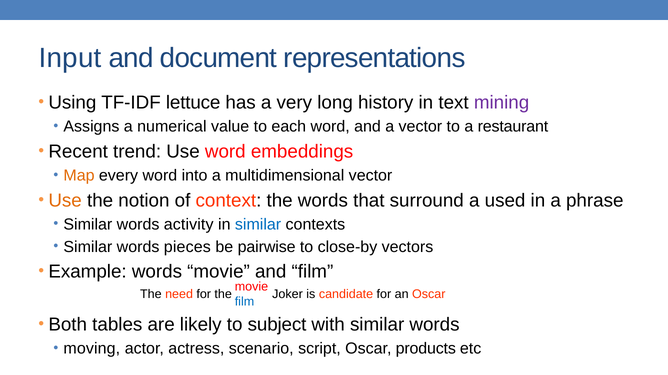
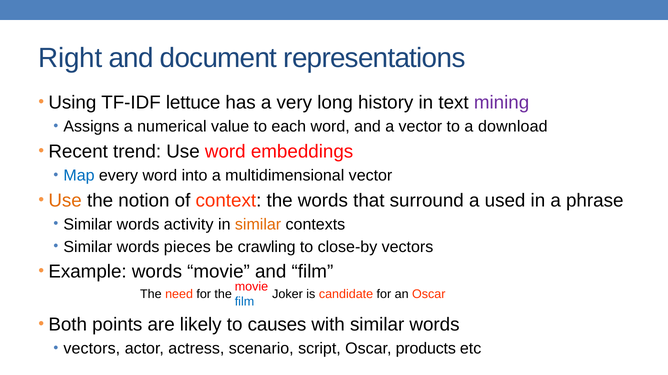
Input: Input -> Right
restaurant: restaurant -> download
Map colour: orange -> blue
similar at (258, 225) colour: blue -> orange
pairwise: pairwise -> crawling
tables: tables -> points
subject: subject -> causes
moving at (92, 349): moving -> vectors
